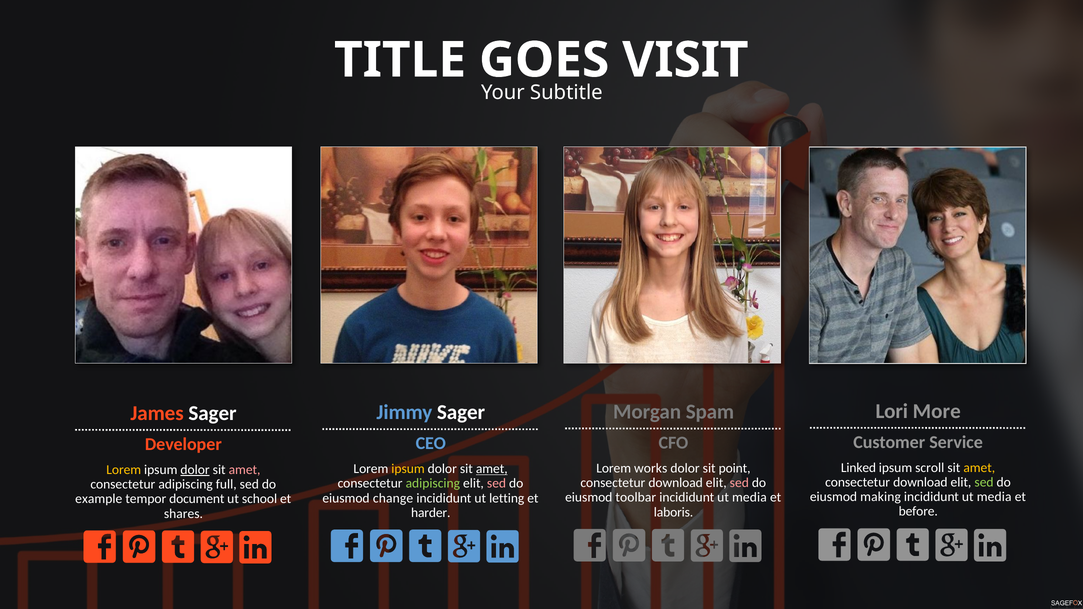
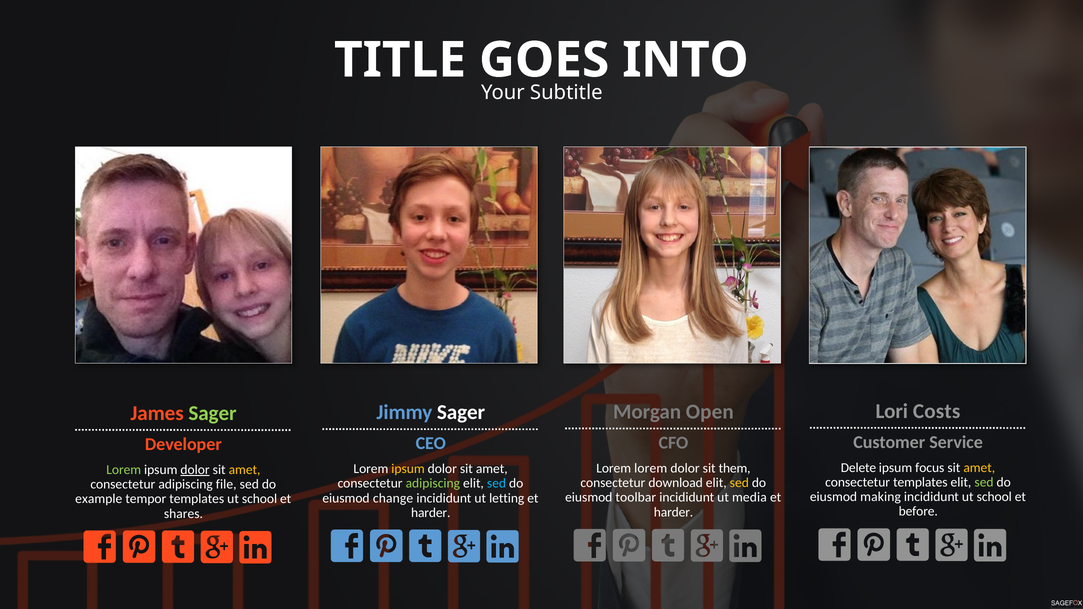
VISIT: VISIT -> INTO
More: More -> Costs
Spam: Spam -> Open
Sager at (212, 413) colour: white -> light green
Linked: Linked -> Delete
scroll: scroll -> focus
Lorem works: works -> lorem
point: point -> them
amet at (492, 469) underline: present -> none
Lorem at (124, 470) colour: yellow -> light green
amet at (245, 470) colour: pink -> yellow
download at (920, 482): download -> templates
sed at (739, 483) colour: pink -> yellow
sed at (497, 484) colour: pink -> light blue
full: full -> file
media at (994, 497): media -> school
tempor document: document -> templates
laboris at (674, 512): laboris -> harder
